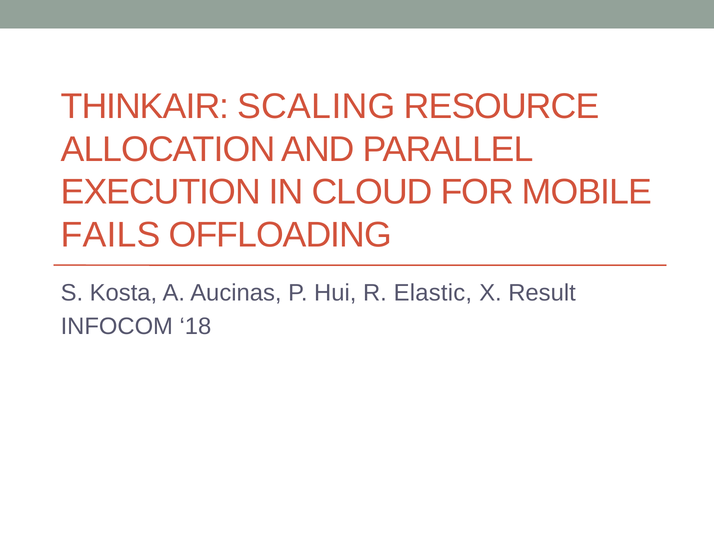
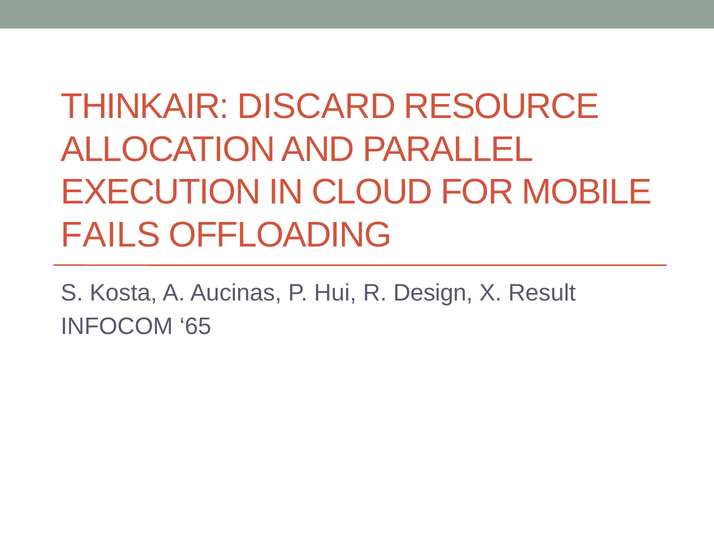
SCALING: SCALING -> DISCARD
Elastic: Elastic -> Design
18: 18 -> 65
